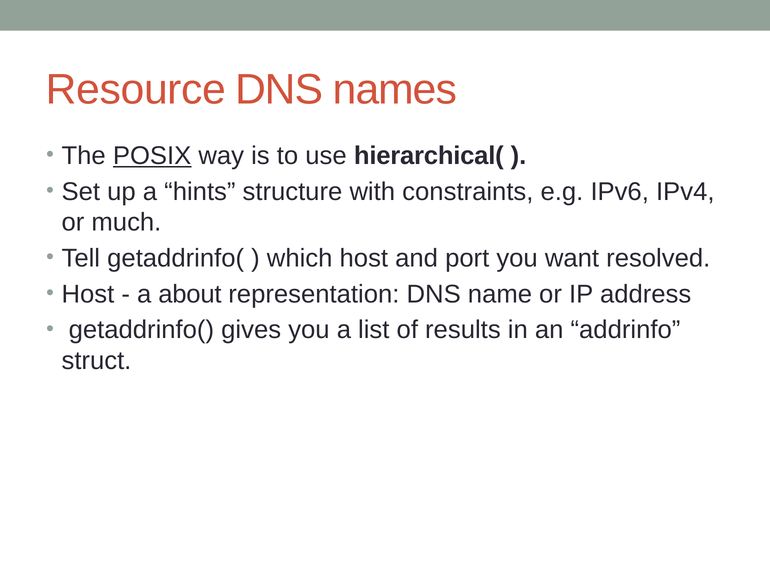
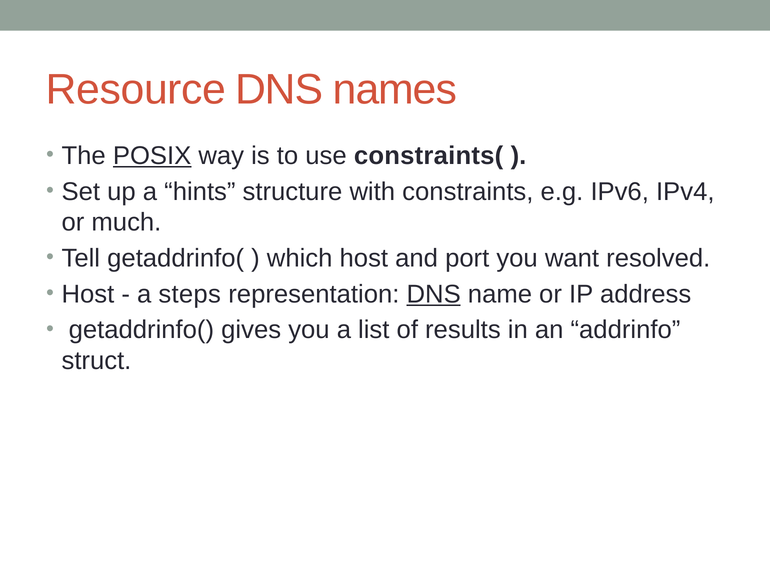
hierarchical(: hierarchical( -> constraints(
about: about -> steps
DNS at (434, 294) underline: none -> present
